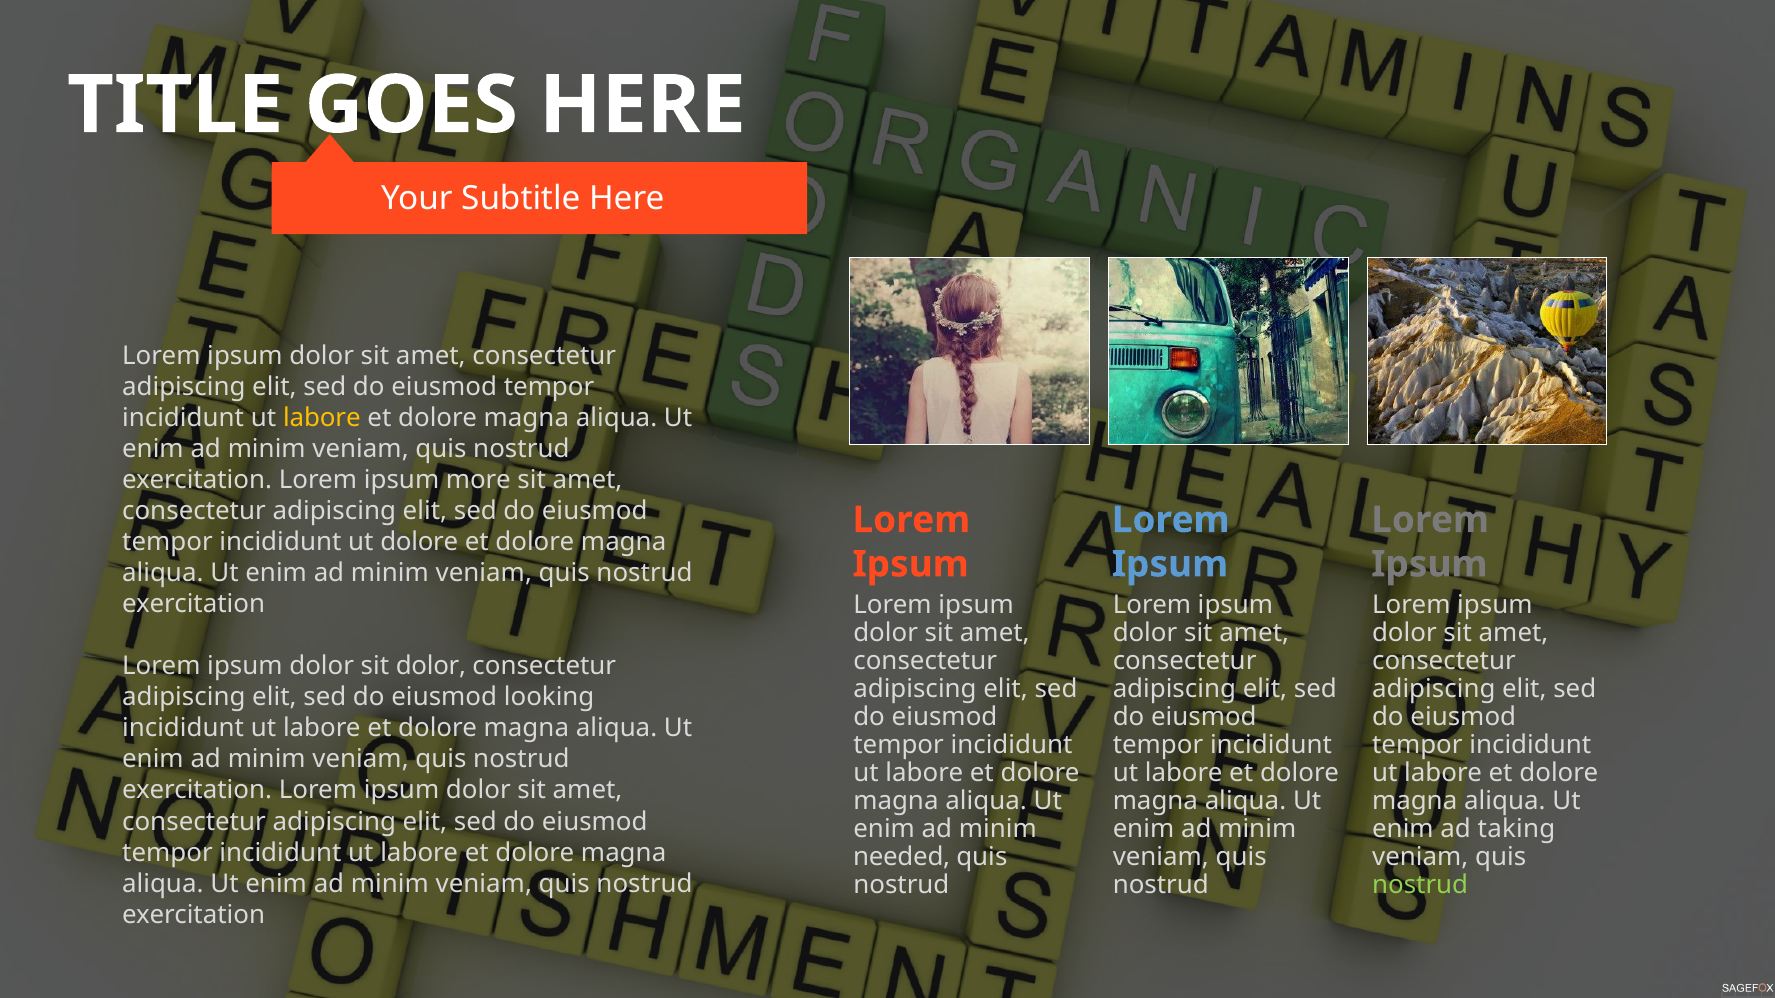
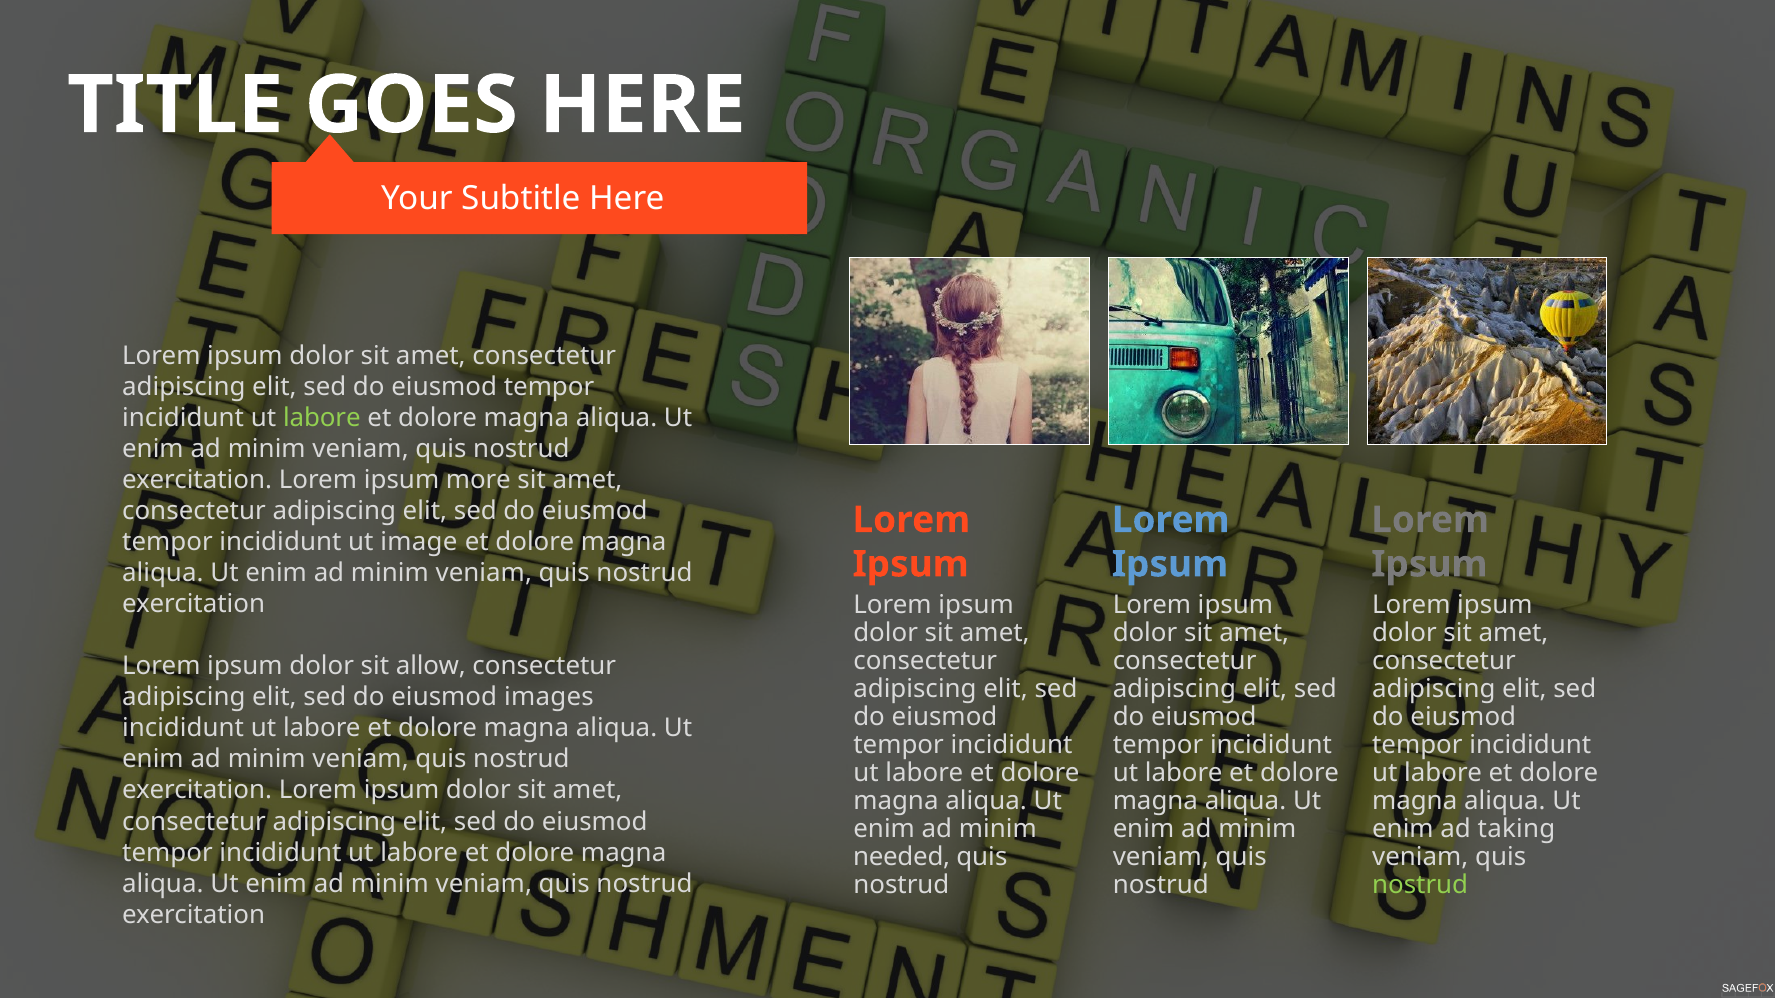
labore at (322, 418) colour: yellow -> light green
ut dolore: dolore -> image
sit dolor: dolor -> allow
looking: looking -> images
